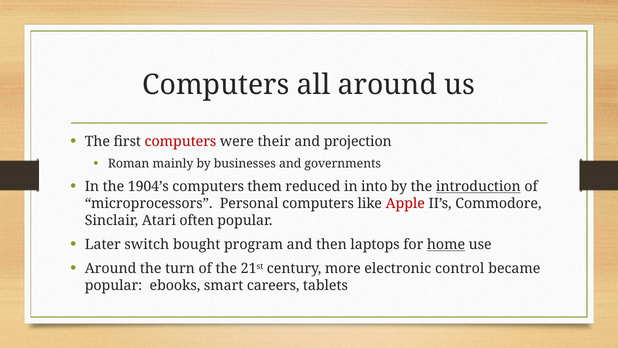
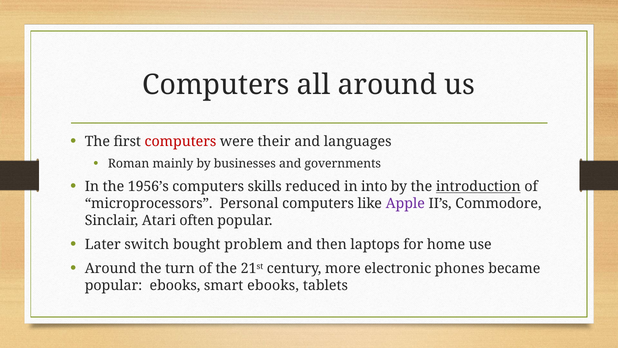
projection: projection -> languages
1904’s: 1904’s -> 1956’s
them: them -> skills
Apple colour: red -> purple
program: program -> problem
home underline: present -> none
control: control -> phones
smart careers: careers -> ebooks
